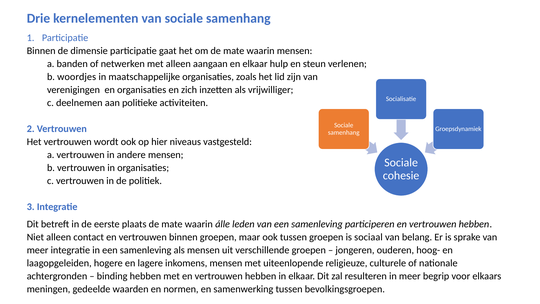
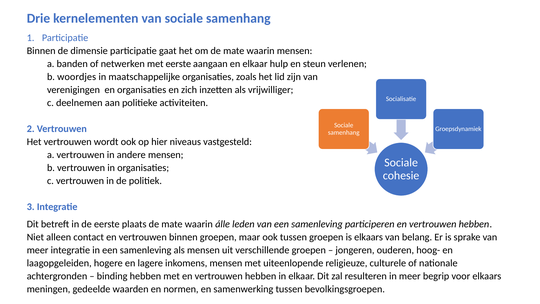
met alleen: alleen -> eerste
is sociaal: sociaal -> elkaars
